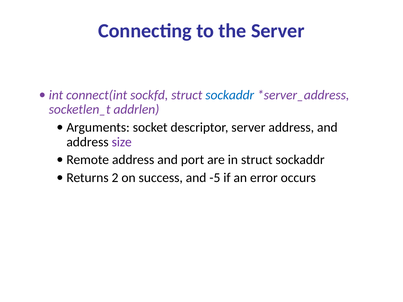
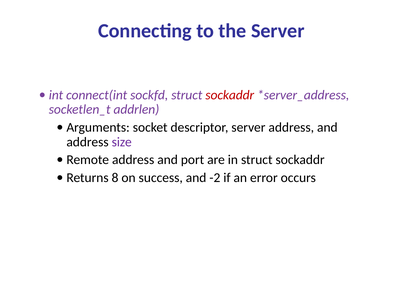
sockaddr at (230, 95) colour: blue -> red
2: 2 -> 8
-5: -5 -> -2
